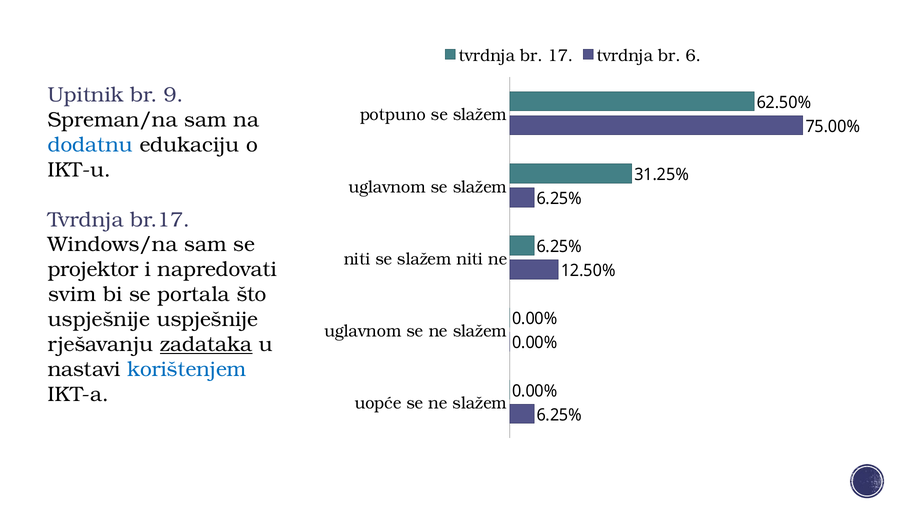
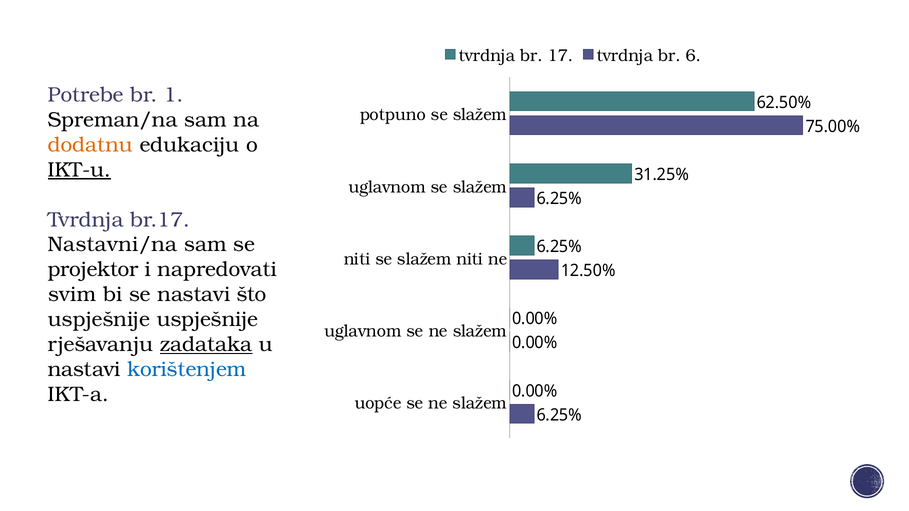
Upitnik: Upitnik -> Potrebe
9: 9 -> 1
dodatnu colour: blue -> orange
IKT-u underline: none -> present
Windows/na: Windows/na -> Nastavni/na
se portala: portala -> nastavi
